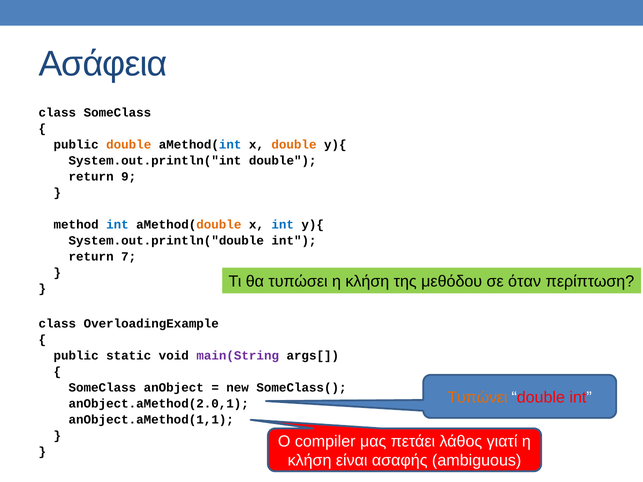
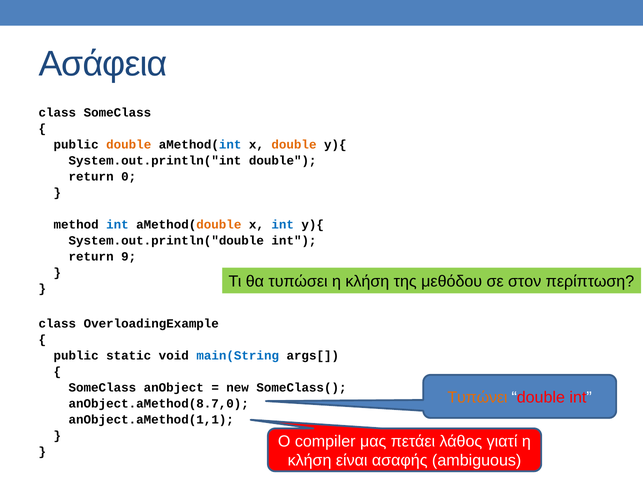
9: 9 -> 0
7: 7 -> 9
όταν: όταν -> στον
main(String colour: purple -> blue
anObject.aMethod(2.0,1: anObject.aMethod(2.0,1 -> anObject.aMethod(8.7,0
